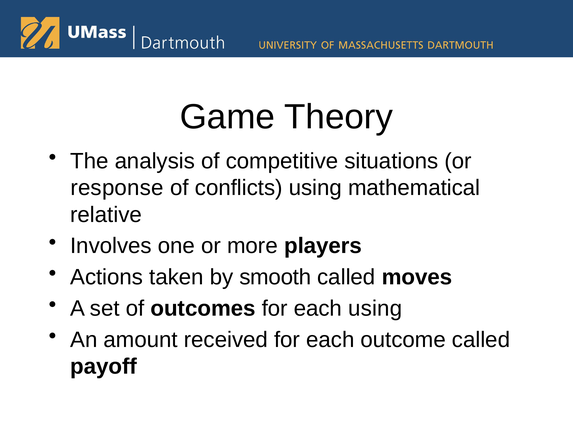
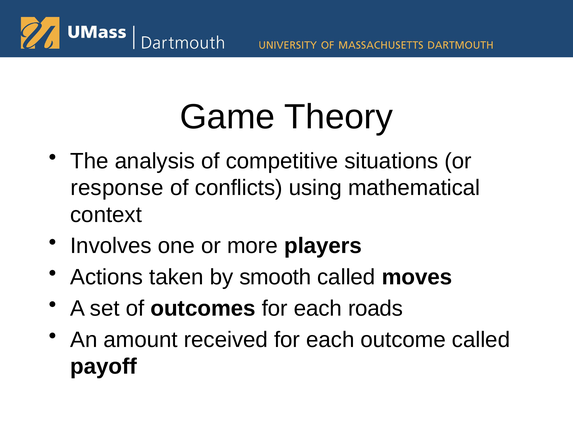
relative: relative -> context
each using: using -> roads
